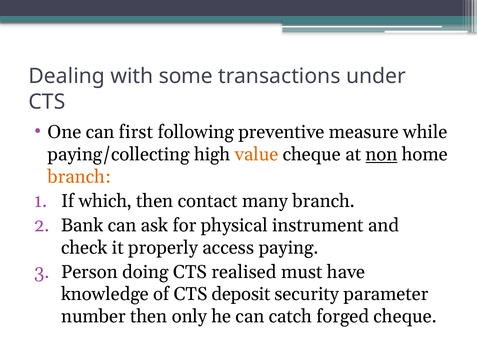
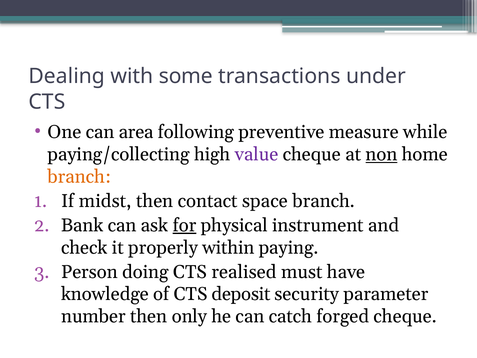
first: first -> area
value colour: orange -> purple
which: which -> midst
many: many -> space
for underline: none -> present
access: access -> within
